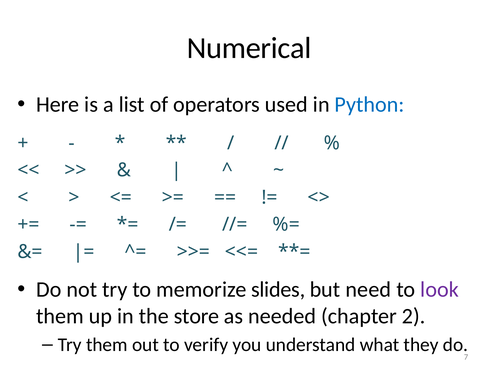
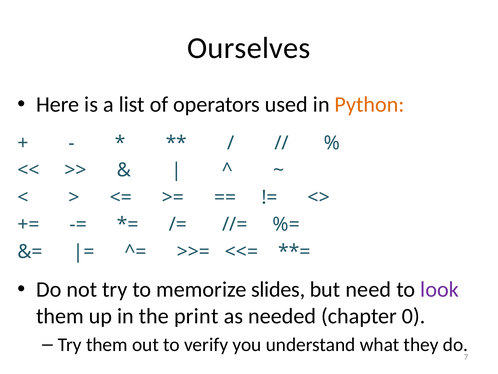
Numerical: Numerical -> Ourselves
Python colour: blue -> orange
store: store -> print
2: 2 -> 0
